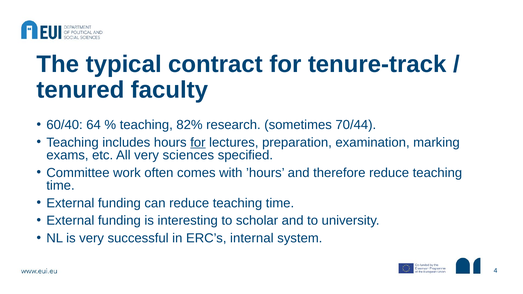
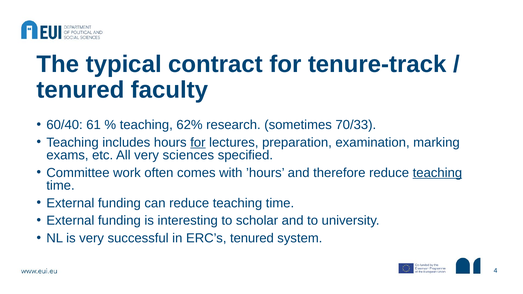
64: 64 -> 61
82%: 82% -> 62%
70/44: 70/44 -> 70/33
teaching at (437, 173) underline: none -> present
ERC’s internal: internal -> tenured
